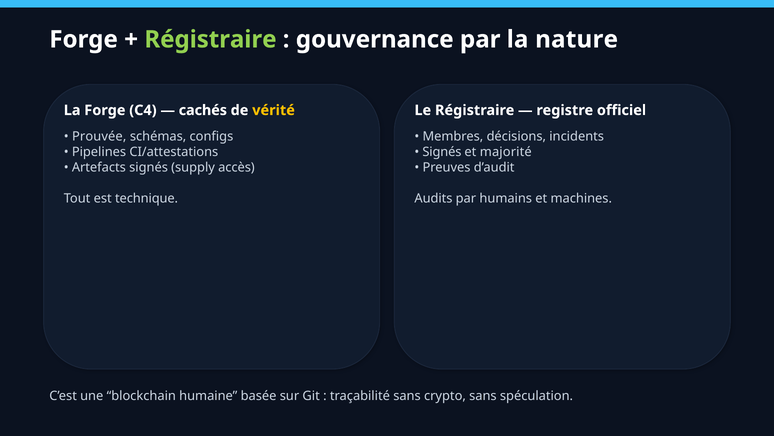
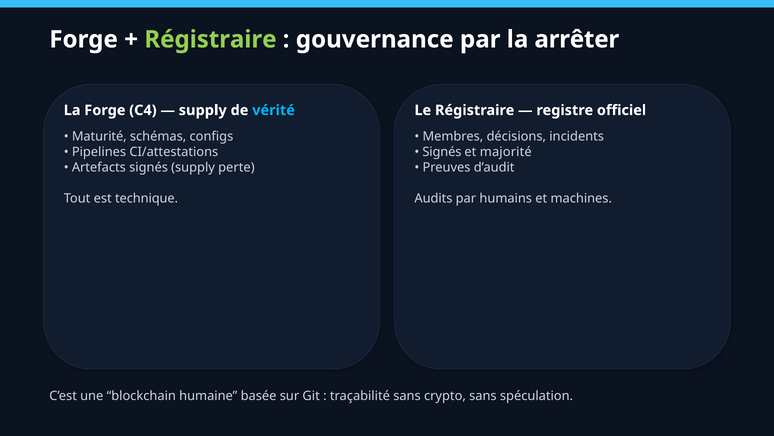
nature: nature -> arrêter
cachés at (203, 110): cachés -> supply
vérité colour: yellow -> light blue
Prouvée: Prouvée -> Maturité
accès: accès -> perte
